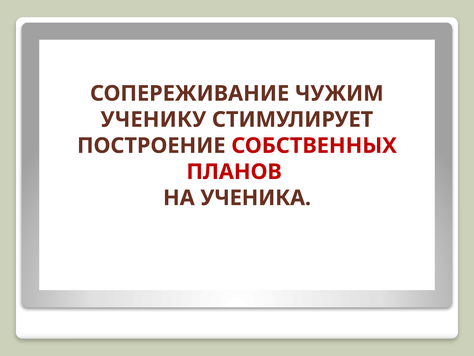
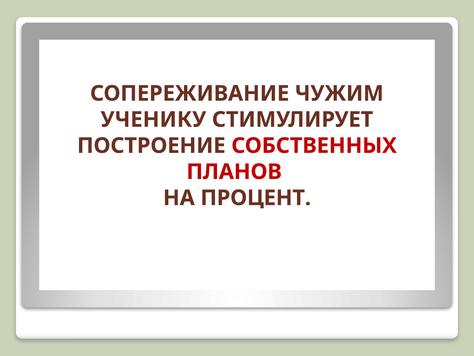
УЧЕНИКА: УЧЕНИКА -> ПРОЦЕНТ
